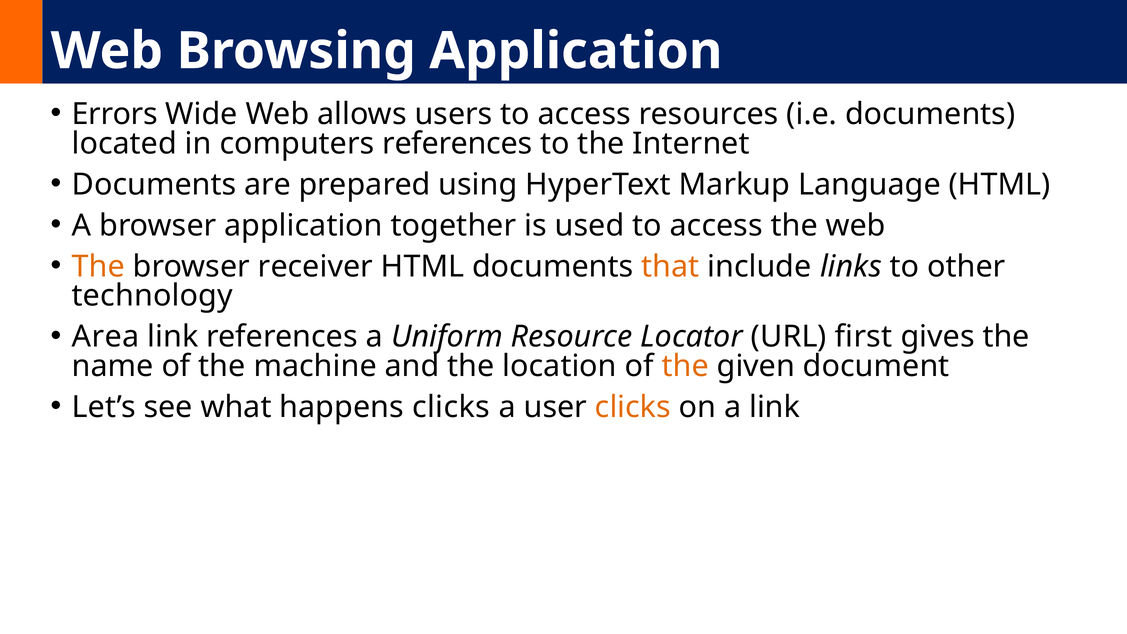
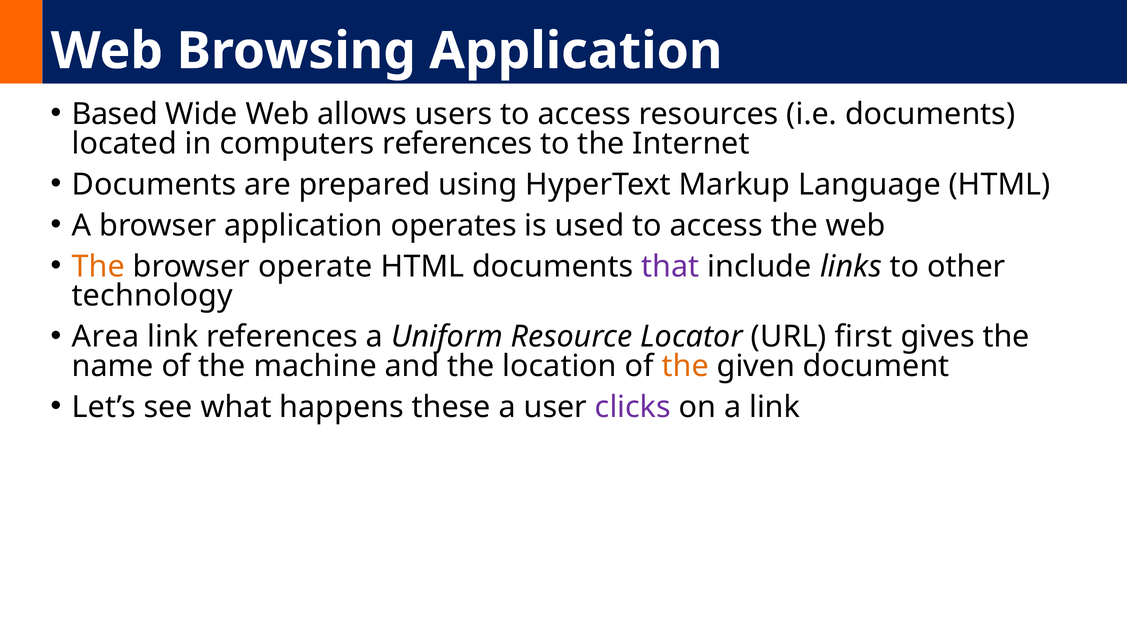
Errors: Errors -> Based
together: together -> operates
receiver: receiver -> operate
that colour: orange -> purple
happens clicks: clicks -> these
clicks at (633, 407) colour: orange -> purple
